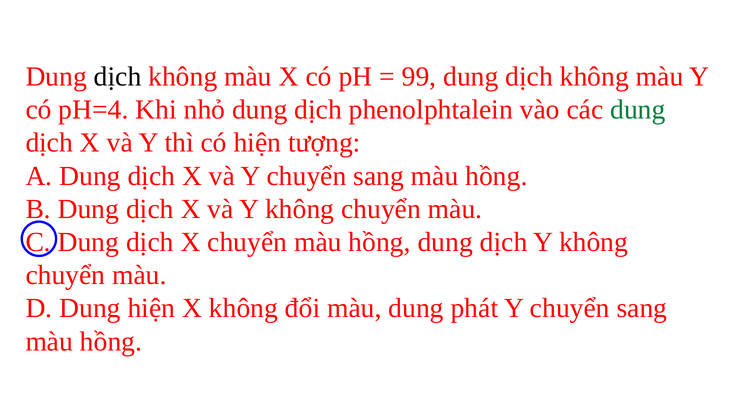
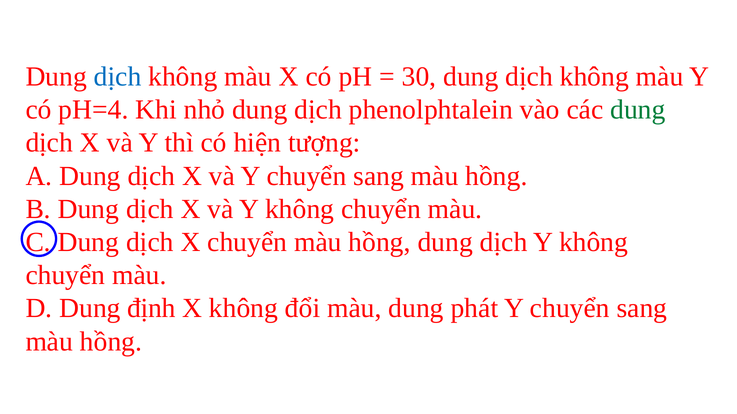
dịch at (118, 77) colour: black -> blue
99: 99 -> 30
Dung hiện: hiện -> định
